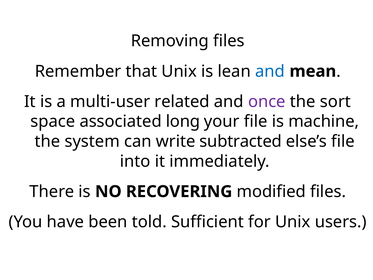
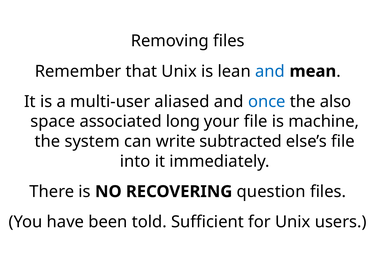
related: related -> aliased
once colour: purple -> blue
sort: sort -> also
modified: modified -> question
